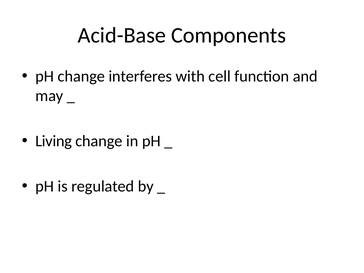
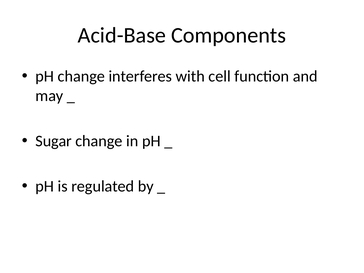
Living: Living -> Sugar
